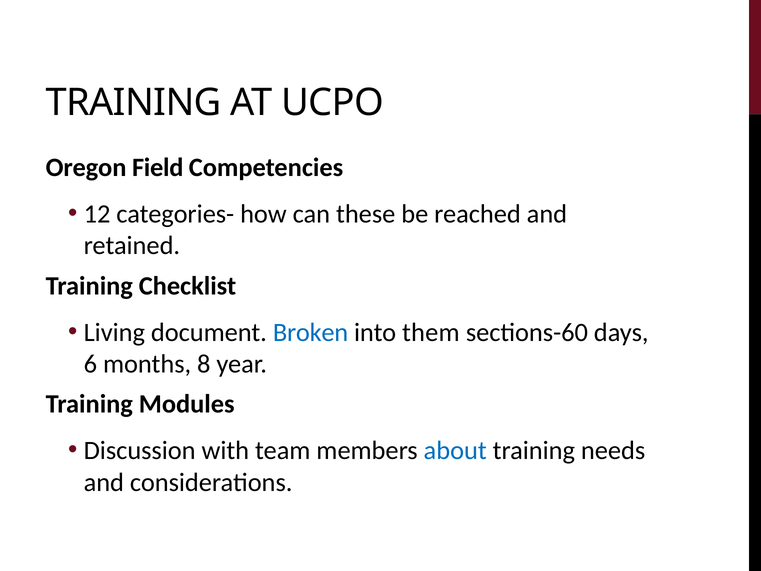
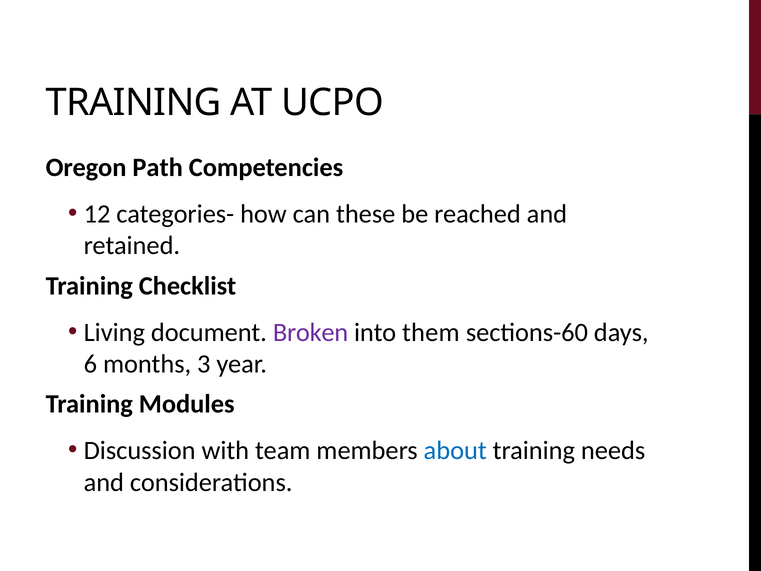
Field: Field -> Path
Broken colour: blue -> purple
8: 8 -> 3
